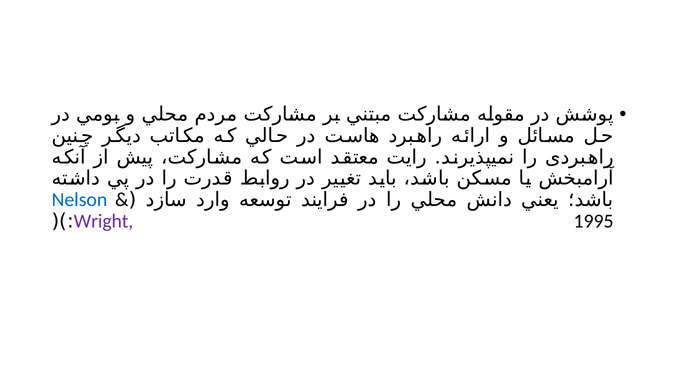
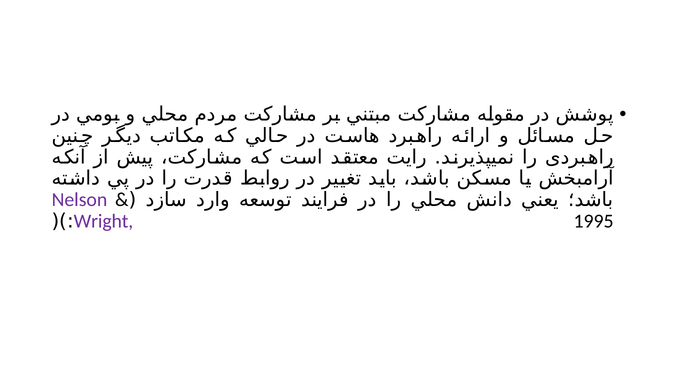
Nelson colour: blue -> purple
